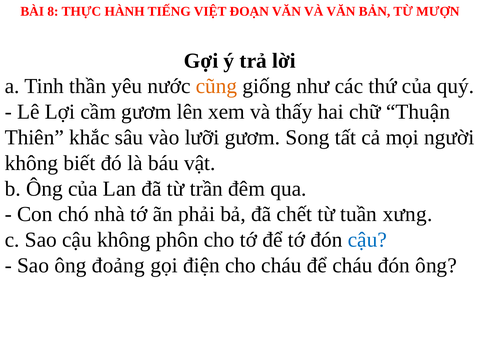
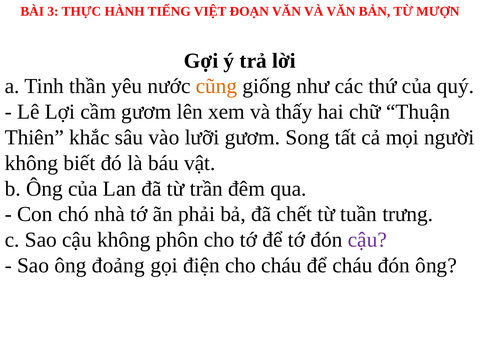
8: 8 -> 3
xưng: xưng -> trưng
cậu at (367, 240) colour: blue -> purple
